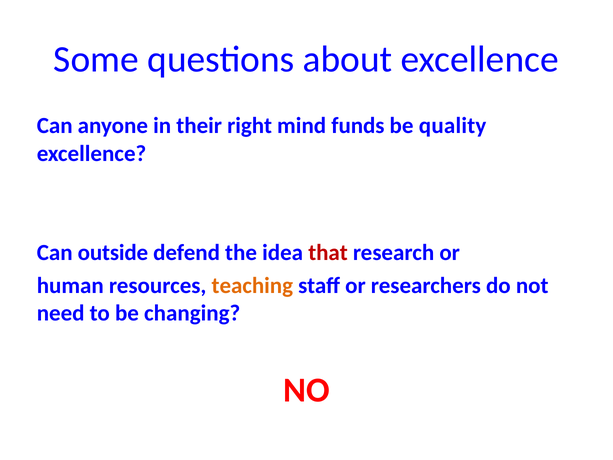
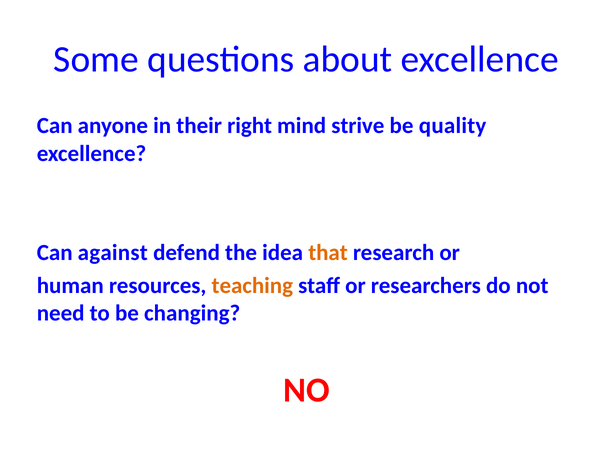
funds: funds -> strive
outside: outside -> against
that colour: red -> orange
